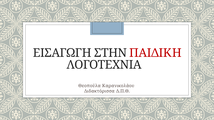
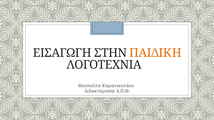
ΠΑΙΔΙΚΗ colour: red -> orange
